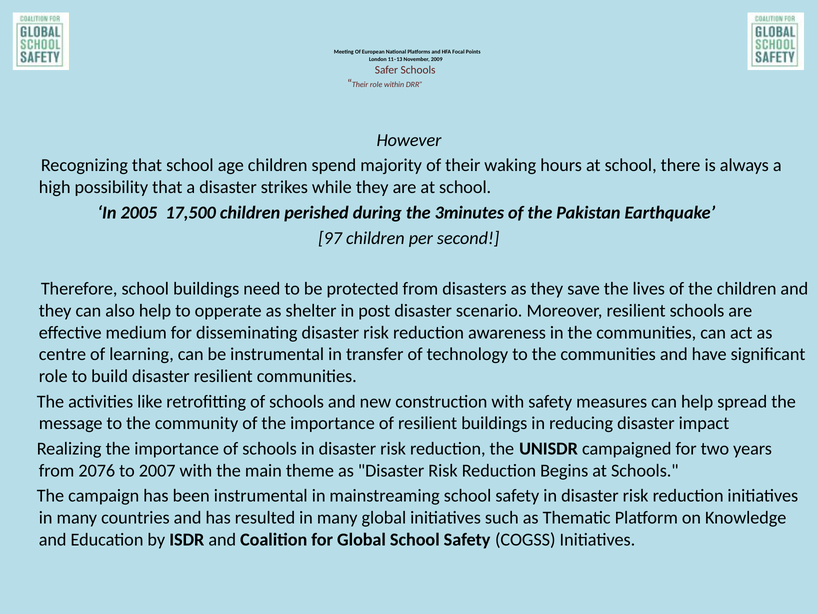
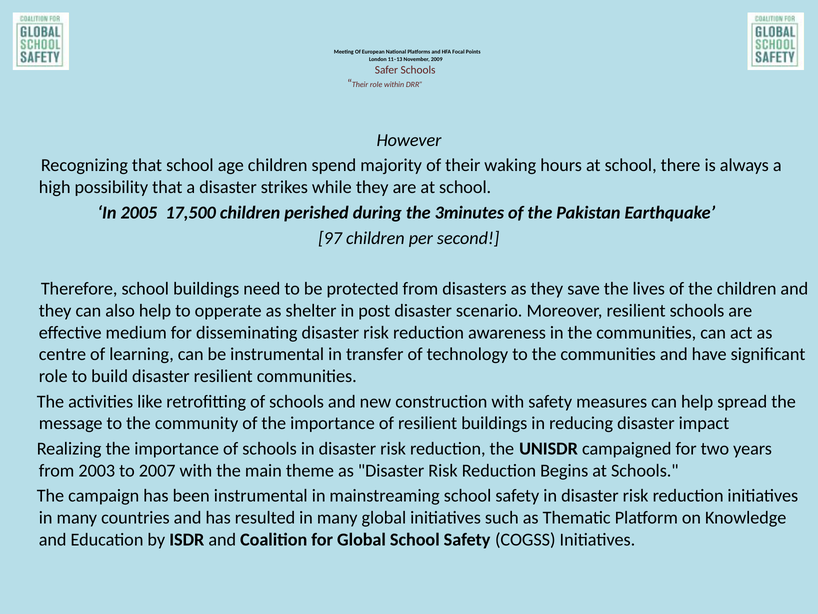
2076: 2076 -> 2003
